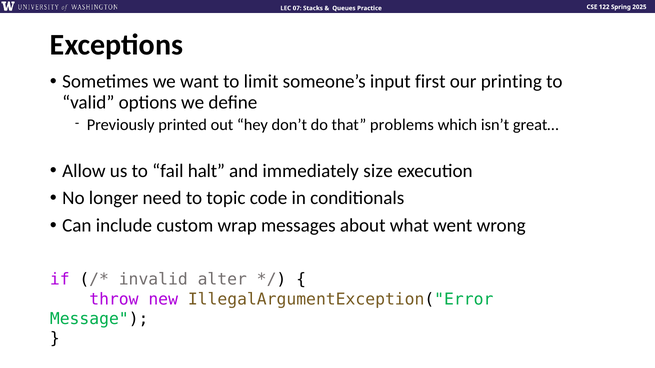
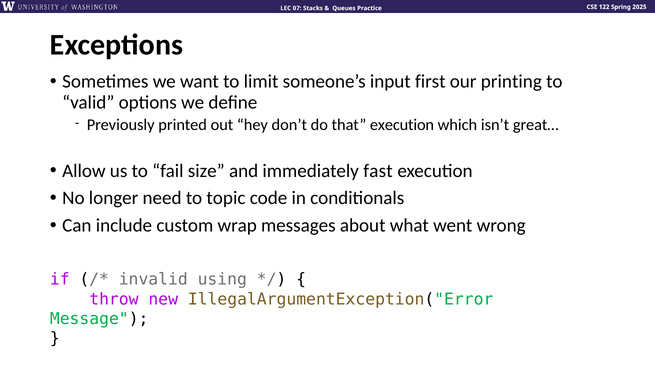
that problems: problems -> execution
halt: halt -> size
size: size -> fast
alter: alter -> using
